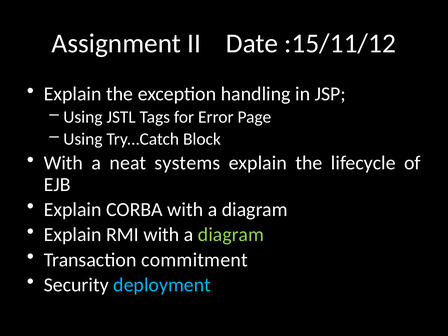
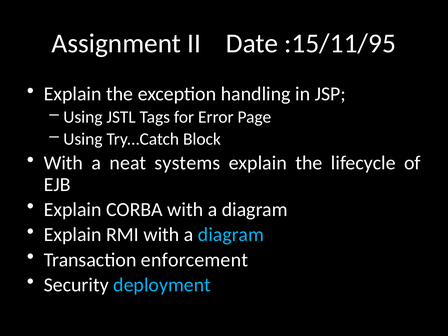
:15/11/12: :15/11/12 -> :15/11/95
diagram at (231, 235) colour: light green -> light blue
commitment: commitment -> enforcement
